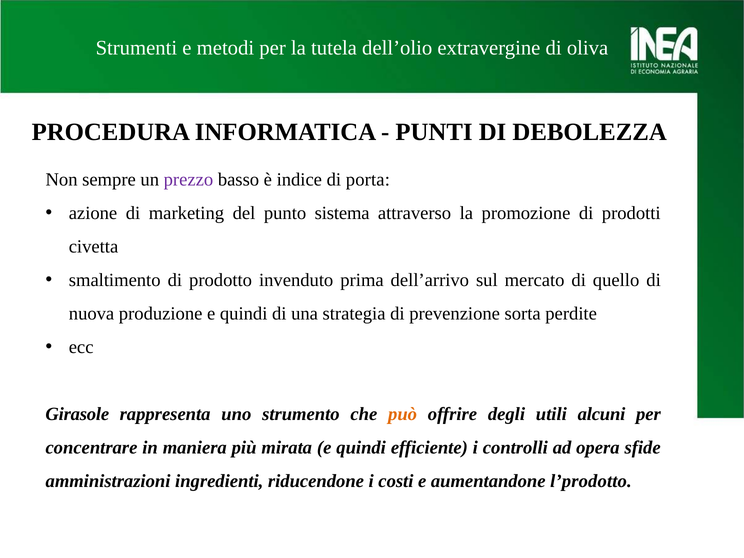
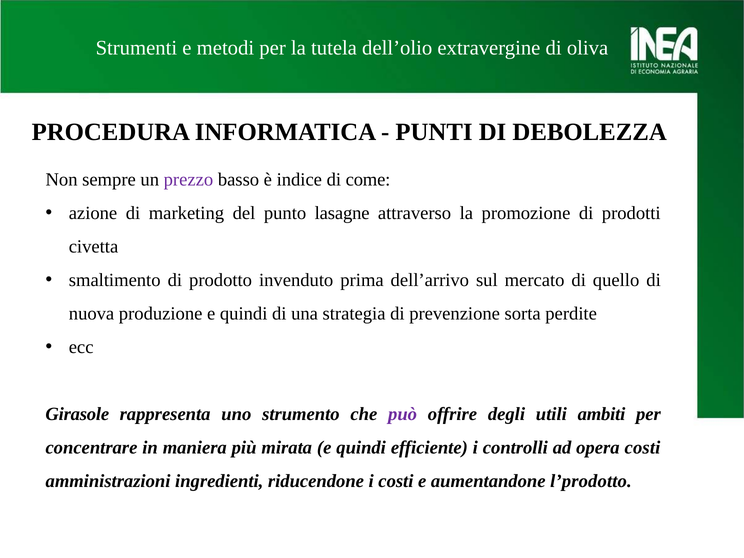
porta: porta -> come
sistema: sistema -> lasagne
può colour: orange -> purple
alcuni: alcuni -> ambiti
opera sfide: sfide -> costi
